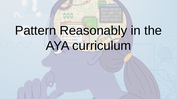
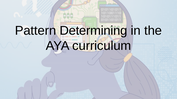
Reasonably: Reasonably -> Determining
